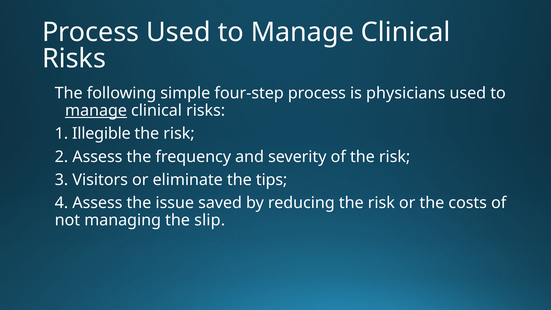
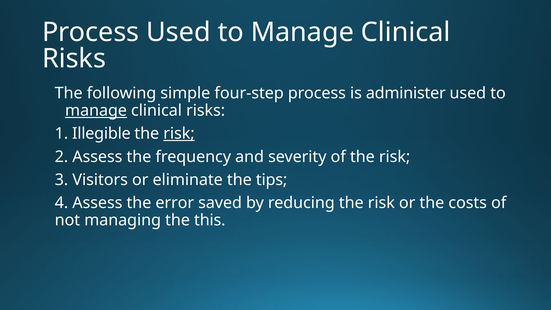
physicians: physicians -> administer
risk at (179, 134) underline: none -> present
issue: issue -> error
slip: slip -> this
